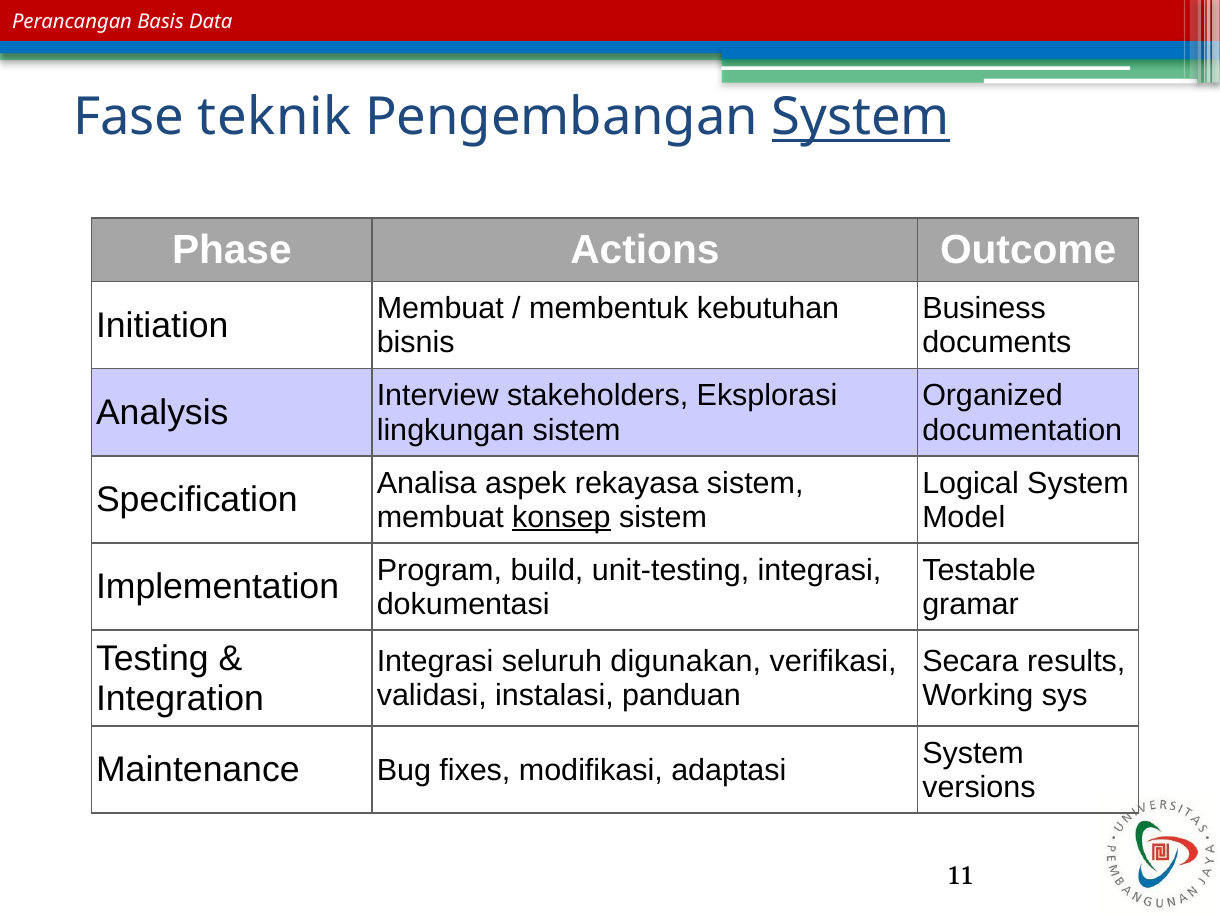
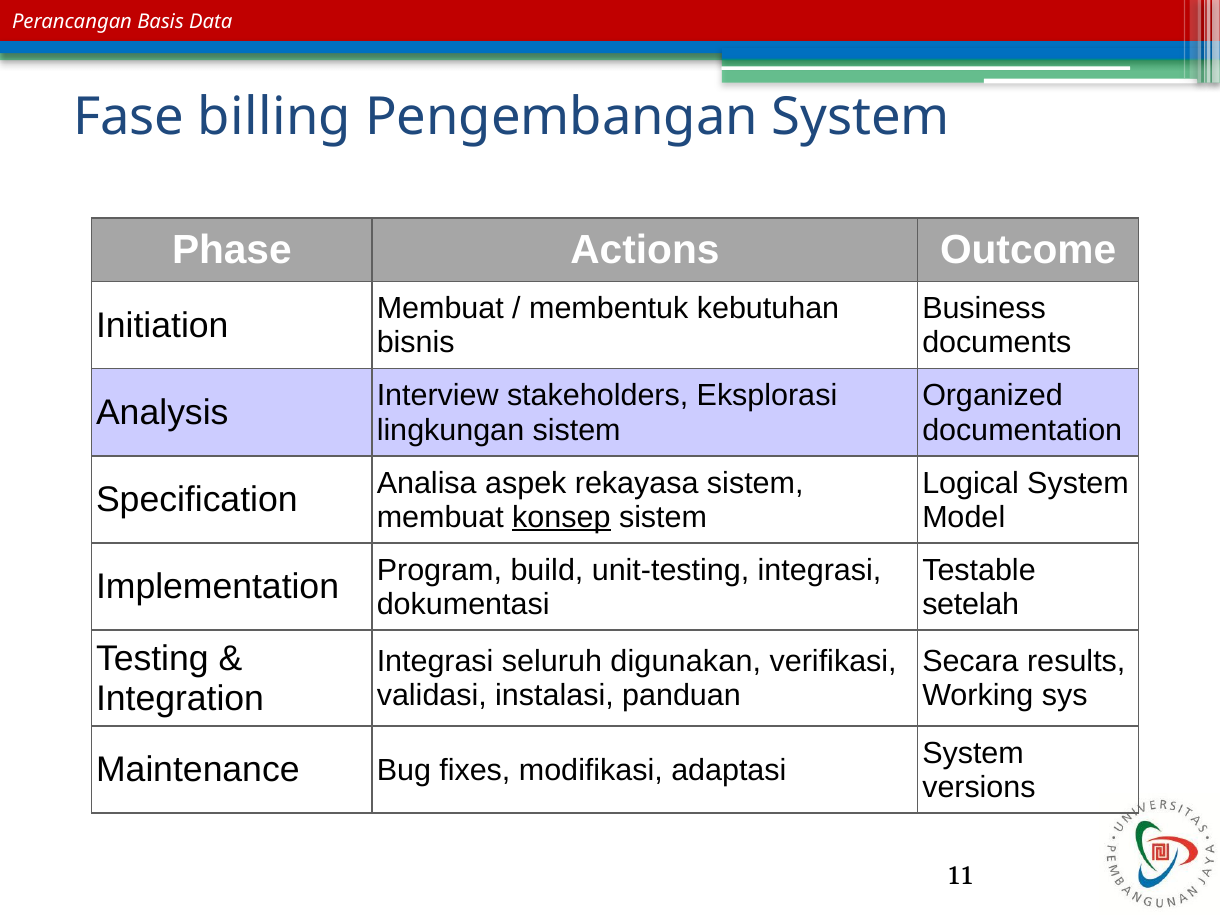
teknik: teknik -> billing
System at (861, 118) underline: present -> none
gramar: gramar -> setelah
